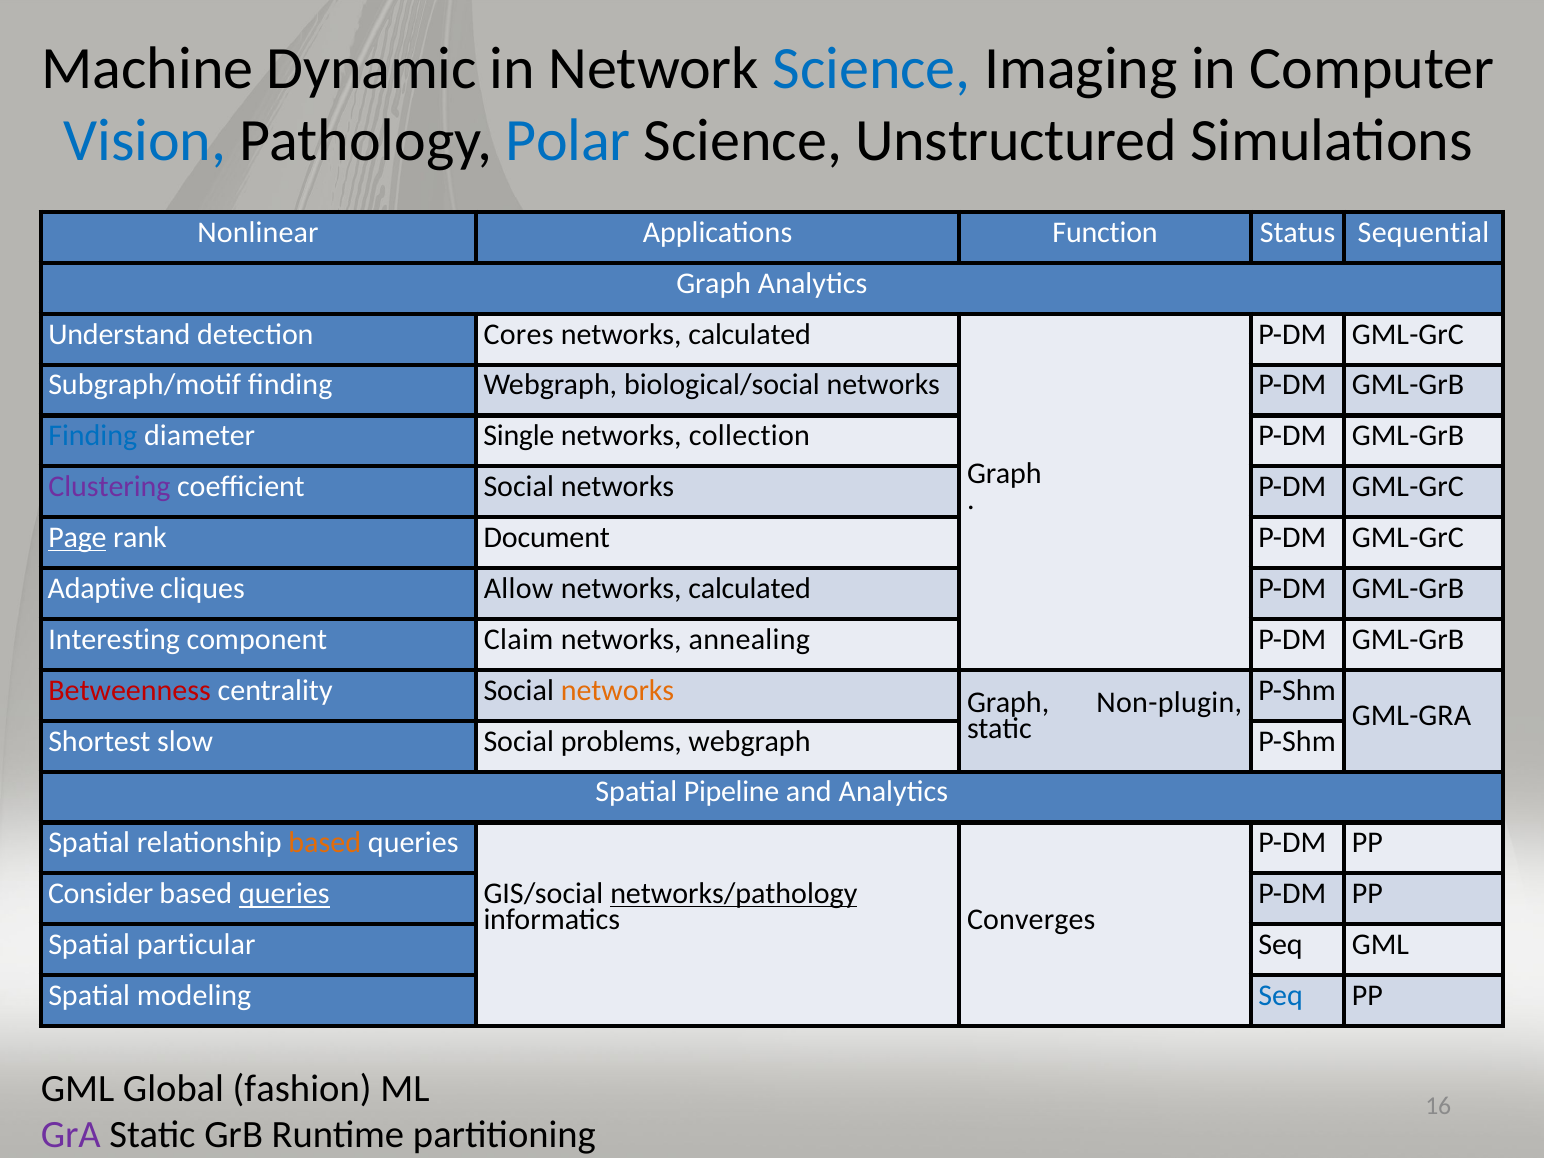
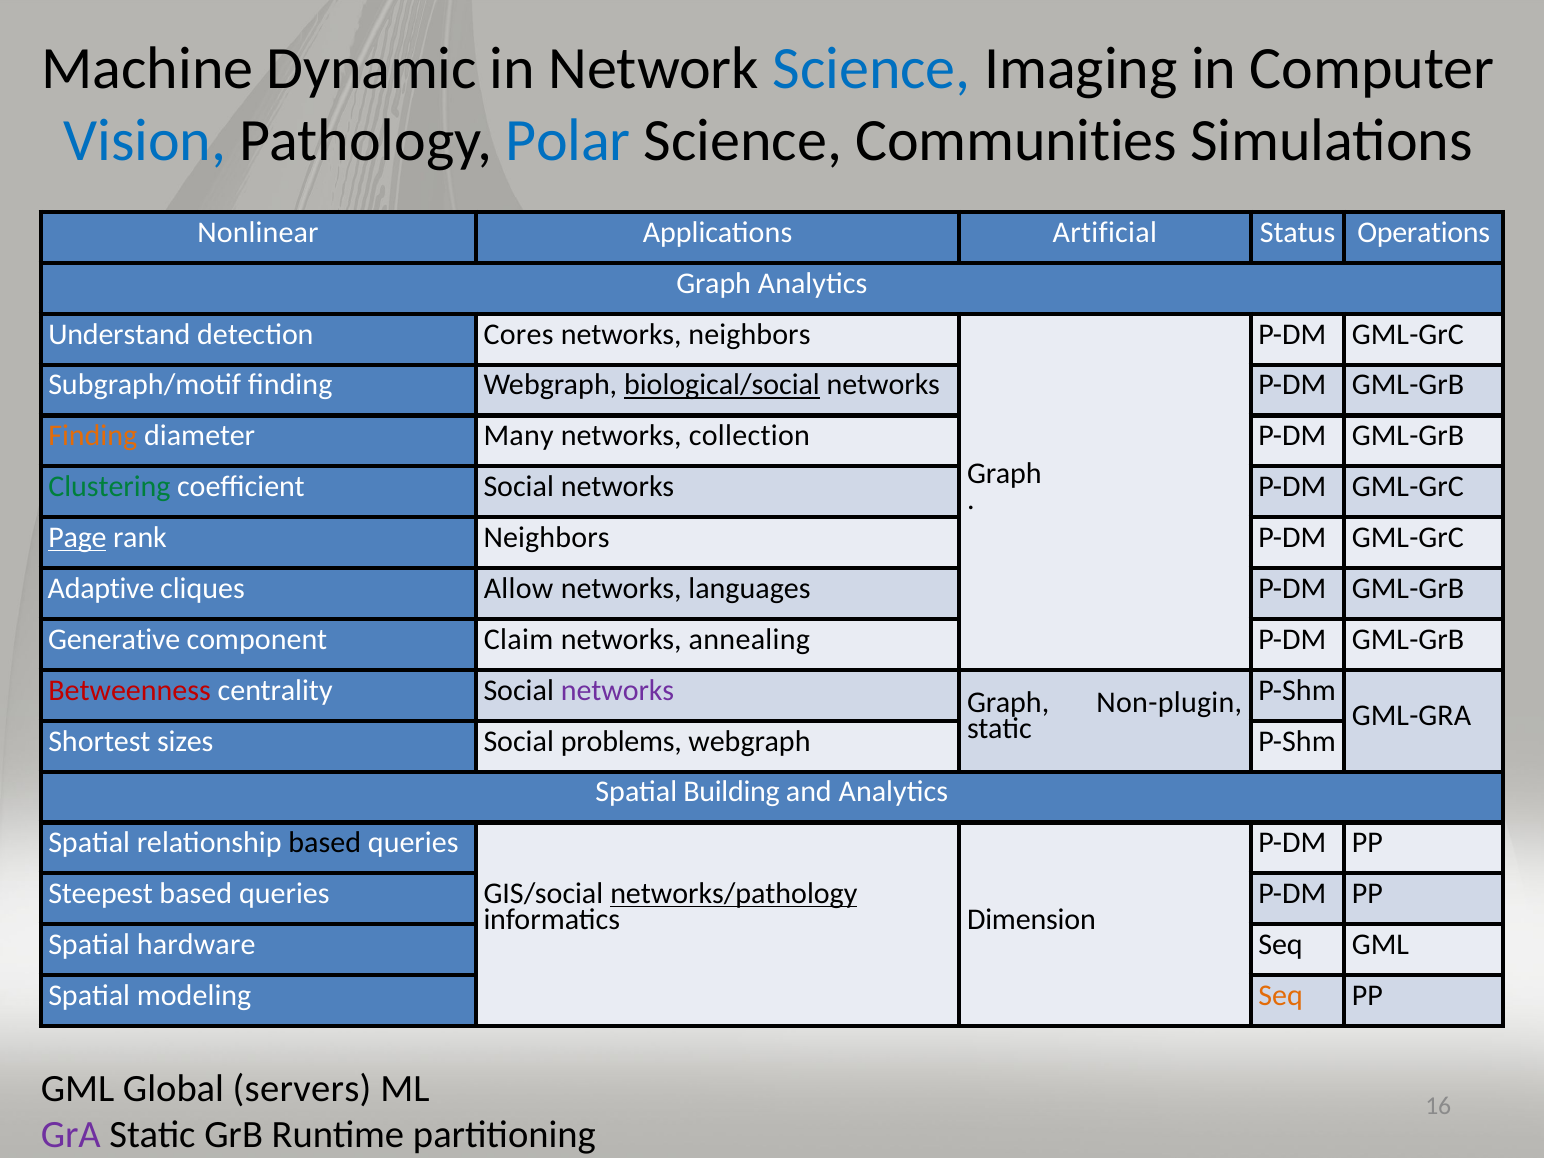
Unstructured: Unstructured -> Communities
Function: Function -> Artificial
Sequential: Sequential -> Operations
calculated at (750, 334): calculated -> neighbors
biological/social underline: none -> present
Finding at (93, 436) colour: blue -> orange
Single: Single -> Many
Clustering colour: purple -> green
rank Document: Document -> Neighbors
calculated at (750, 589): calculated -> languages
Interesting: Interesting -> Generative
networks at (618, 690) colour: orange -> purple
slow: slow -> sizes
Pipeline: Pipeline -> Building
based at (325, 843) colour: orange -> black
Consider: Consider -> Steepest
queries at (284, 894) underline: present -> none
Converges: Converges -> Dimension
particular: particular -> hardware
Seq at (1281, 996) colour: blue -> orange
fashion: fashion -> servers
